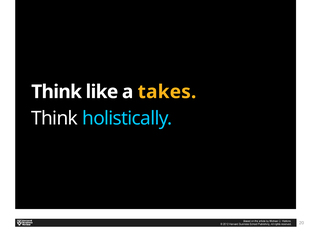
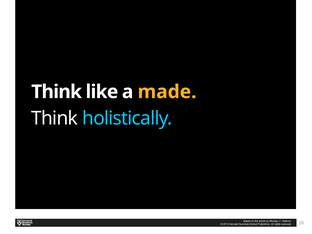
takes: takes -> made
